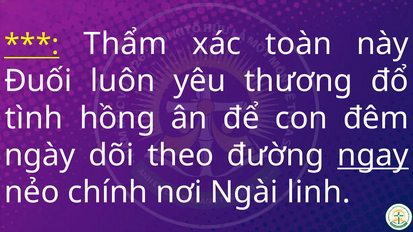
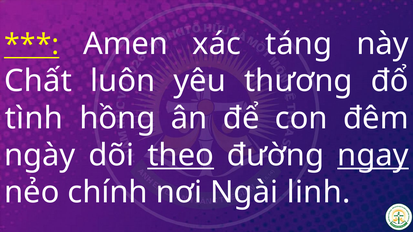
Thẩm: Thẩm -> Amen
toàn: toàn -> táng
Đuối: Đuối -> Chất
theo underline: none -> present
